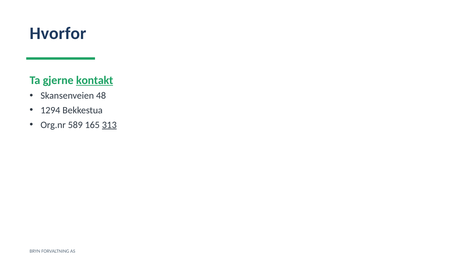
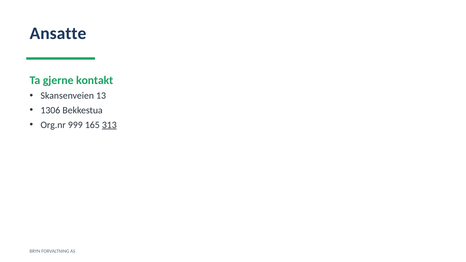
Hvorfor: Hvorfor -> Ansatte
kontakt underline: present -> none
48: 48 -> 13
1294: 1294 -> 1306
589: 589 -> 999
